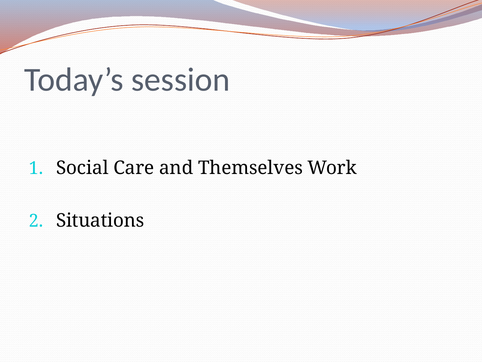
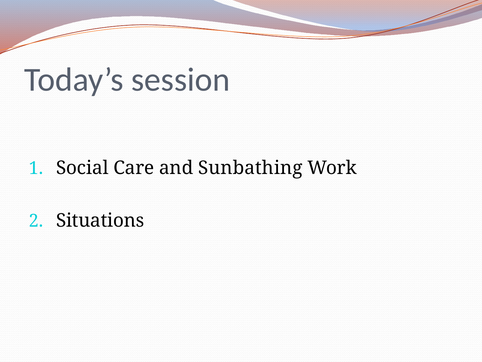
Themselves: Themselves -> Sunbathing
